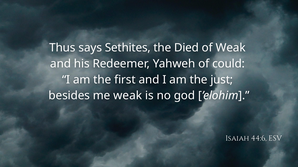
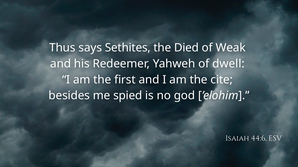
could: could -> dwell
just: just -> cite
me weak: weak -> spied
